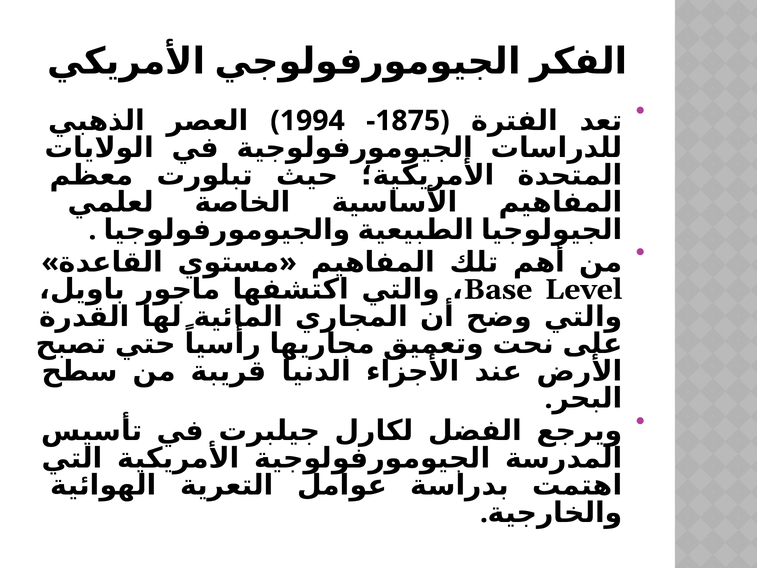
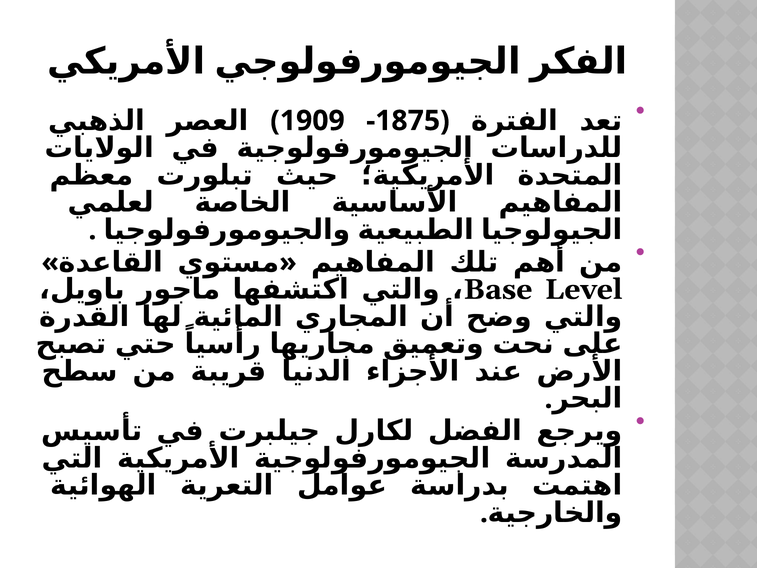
1994: 1994 -> 1909
